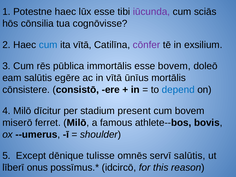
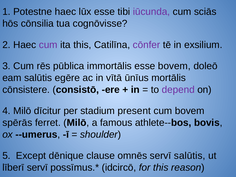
cum at (48, 45) colour: blue -> purple
ita vītā: vītā -> this
depend colour: blue -> purple
miserō: miserō -> spērās
tulisse: tulisse -> clause
līberī onus: onus -> servī
